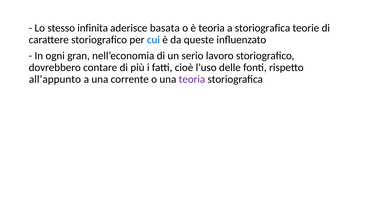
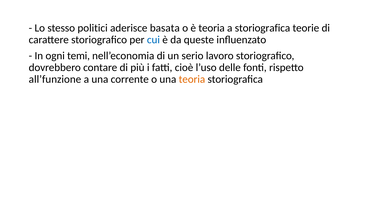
infinita: infinita -> politici
gran: gran -> temi
all’appunto: all’appunto -> all’funzione
teoria at (192, 79) colour: purple -> orange
